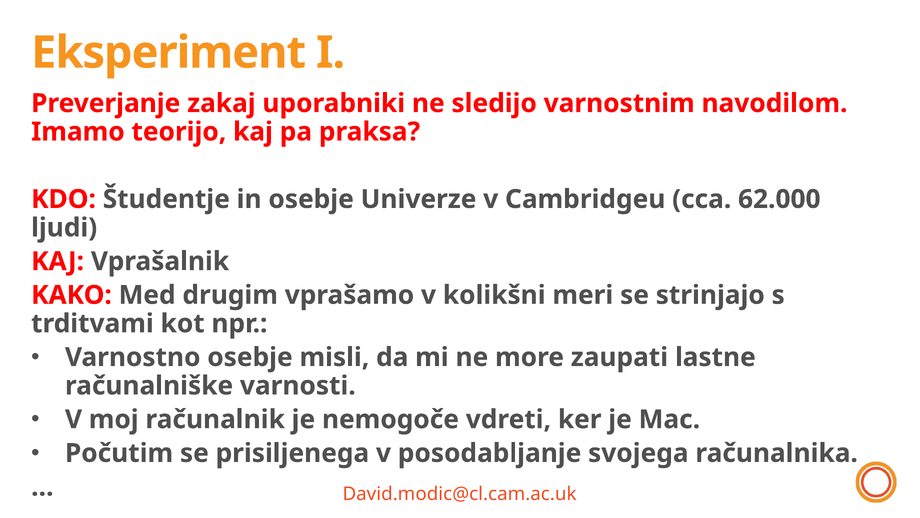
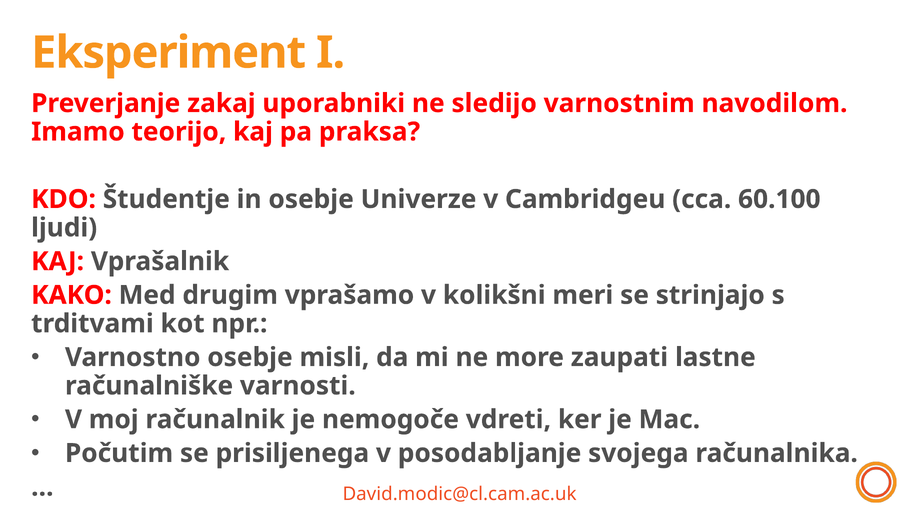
62.000: 62.000 -> 60.100
